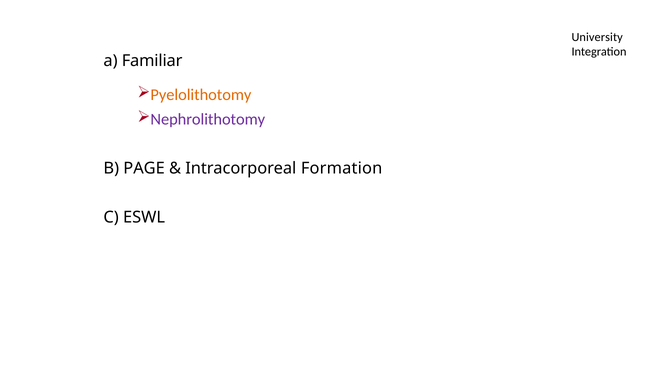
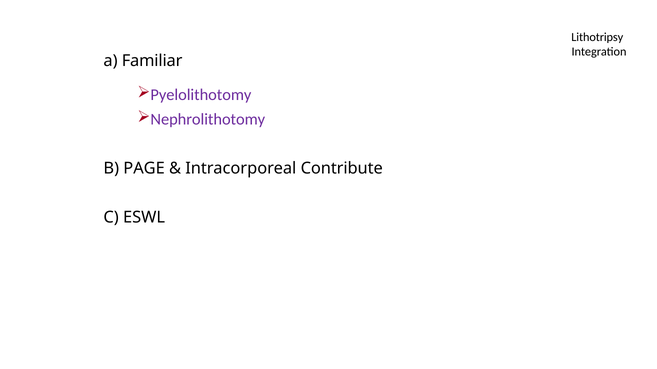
University: University -> Lithotripsy
Pyelolithotomy colour: orange -> purple
Formation: Formation -> Contribute
